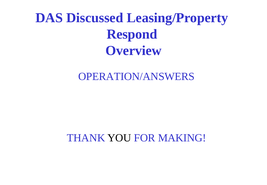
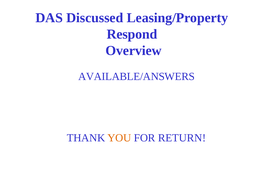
OPERATION/ANSWERS: OPERATION/ANSWERS -> AVAILABLE/ANSWERS
YOU colour: black -> orange
MAKING: MAKING -> RETURN
